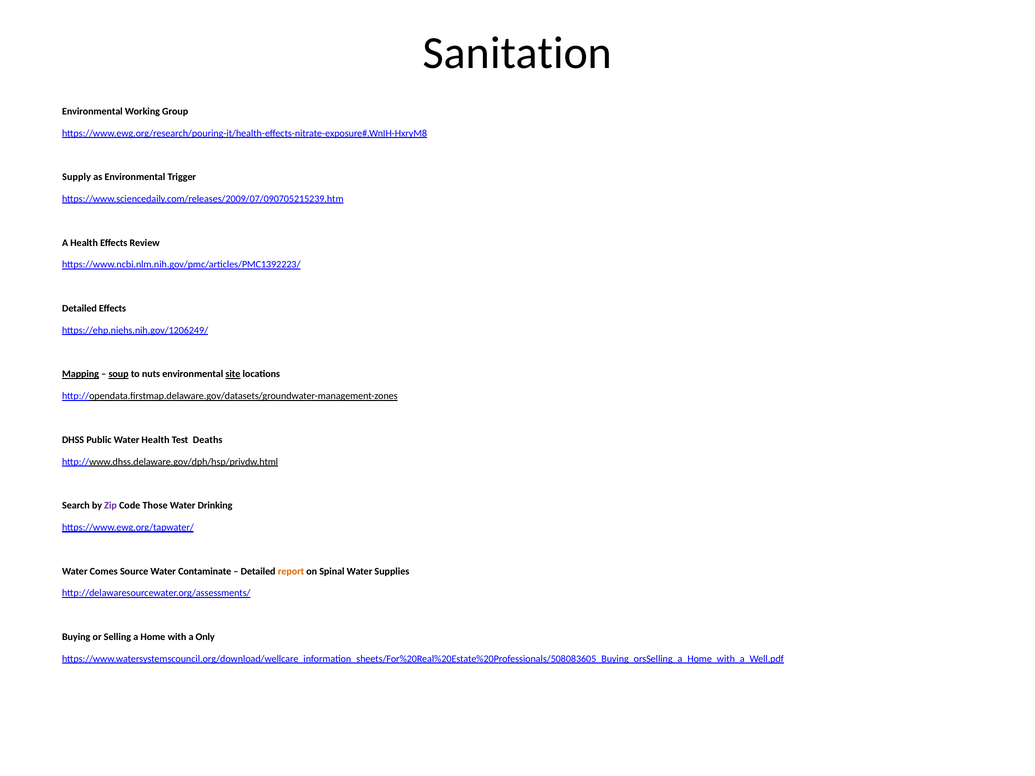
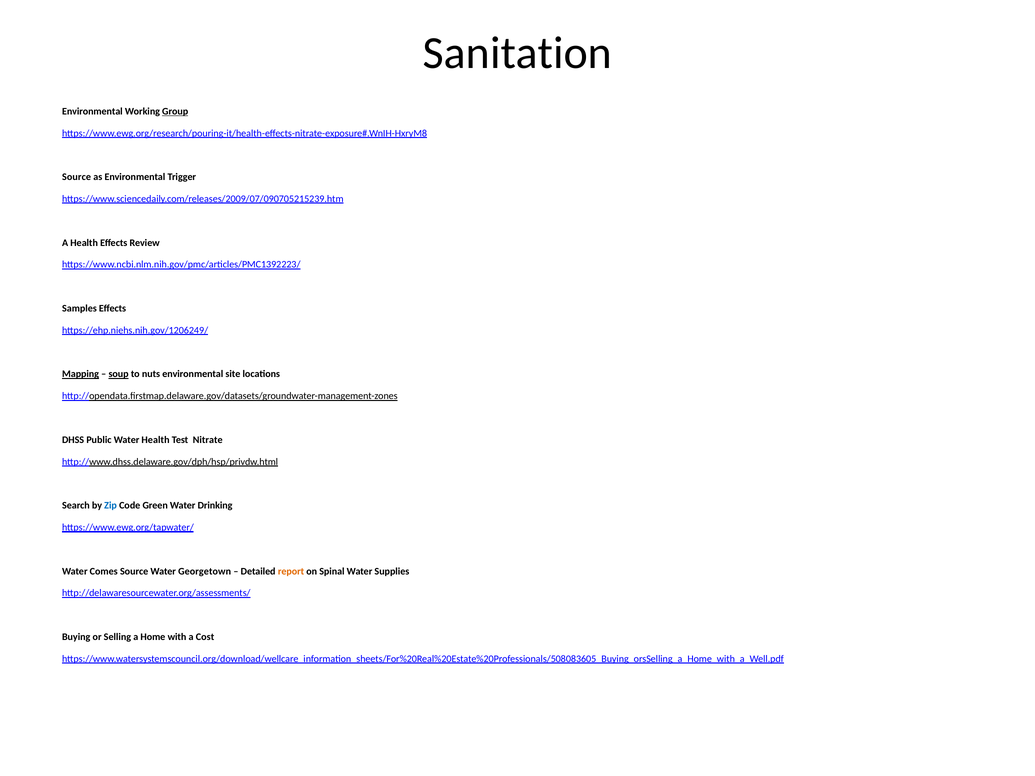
Group underline: none -> present
Supply at (77, 177): Supply -> Source
Detailed at (79, 309): Detailed -> Samples
site underline: present -> none
Deaths: Deaths -> Nitrate
Zip colour: purple -> blue
Those: Those -> Green
Contaminate: Contaminate -> Georgetown
Only: Only -> Cost
